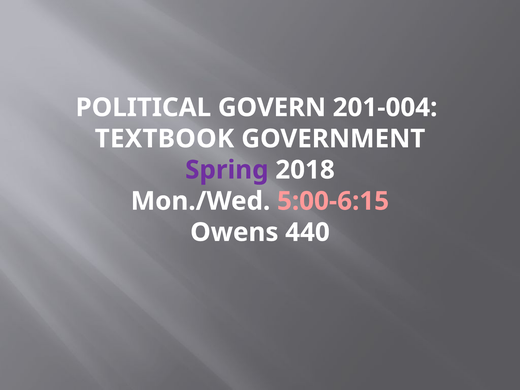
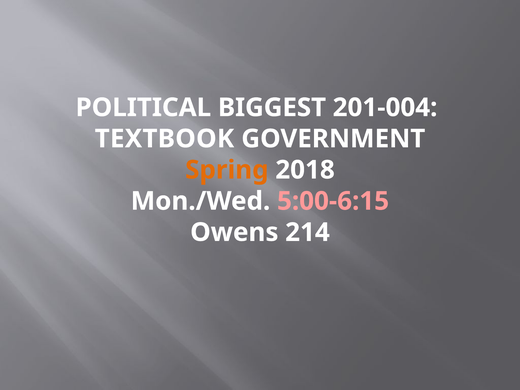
GOVERN: GOVERN -> BIGGEST
Spring colour: purple -> orange
440: 440 -> 214
